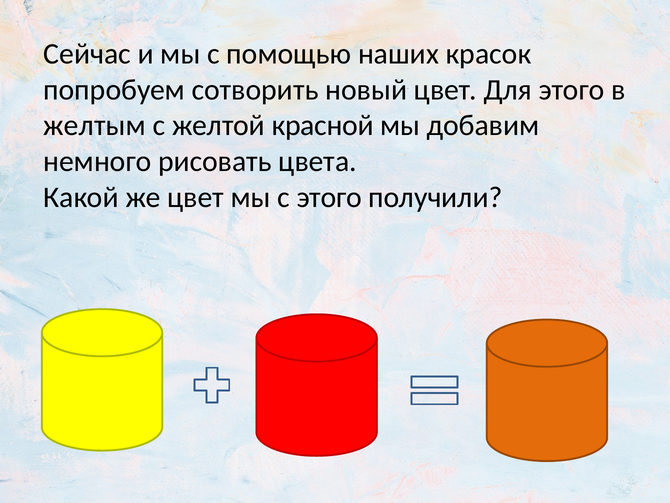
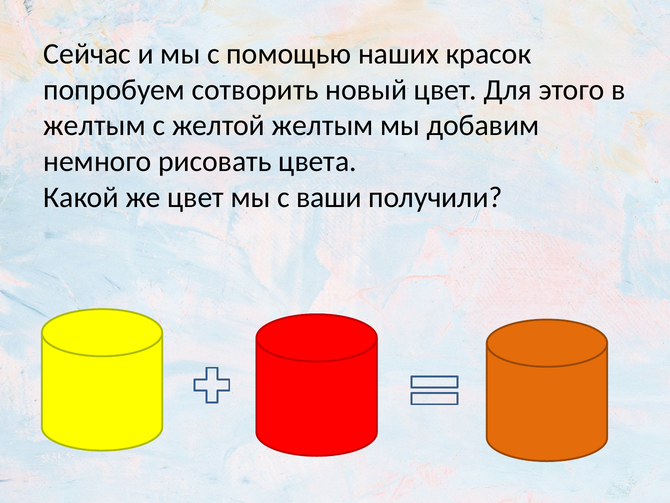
желтой красной: красной -> желтым
с этого: этого -> ваши
